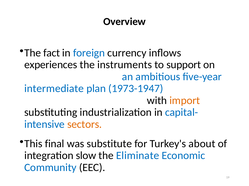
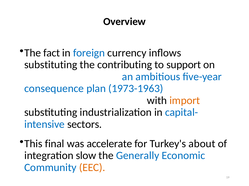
experiences at (51, 65): experiences -> substituting
instruments: instruments -> contributing
intermediate: intermediate -> consequence
1973-1947: 1973-1947 -> 1973-1963
sectors colour: orange -> black
substitute: substitute -> accelerate
Eliminate: Eliminate -> Generally
EEC colour: black -> orange
